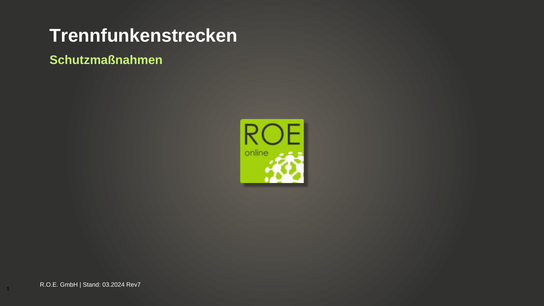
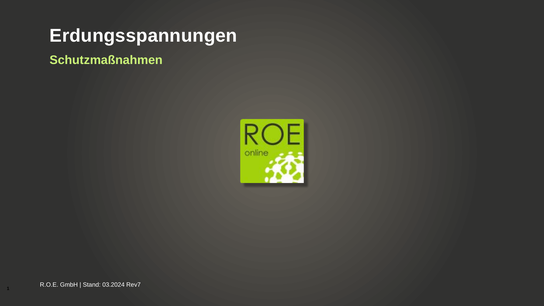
Trennfunkenstrecken: Trennfunkenstrecken -> Erdungsspannungen
